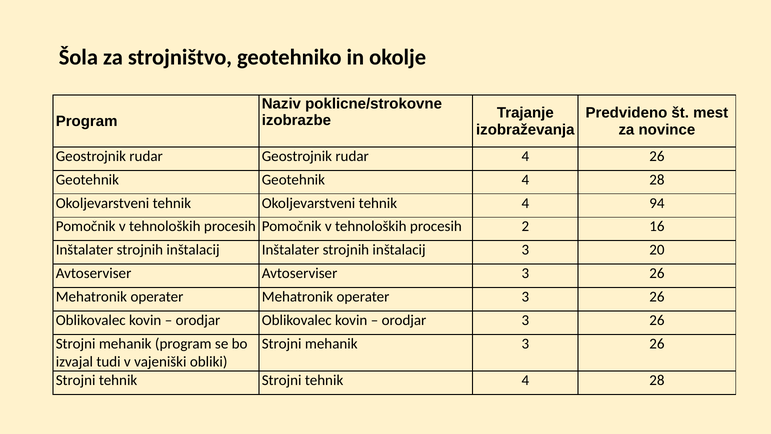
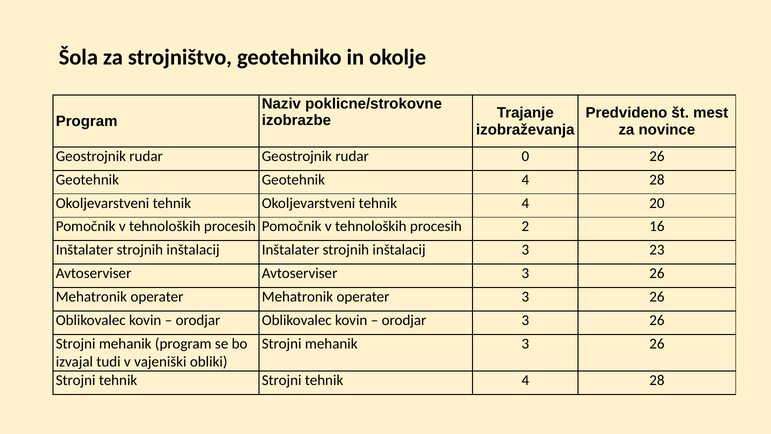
rudar 4: 4 -> 0
94: 94 -> 20
20: 20 -> 23
